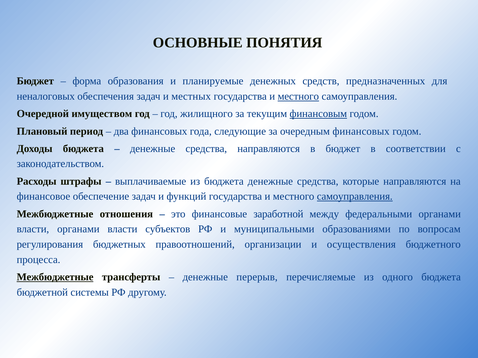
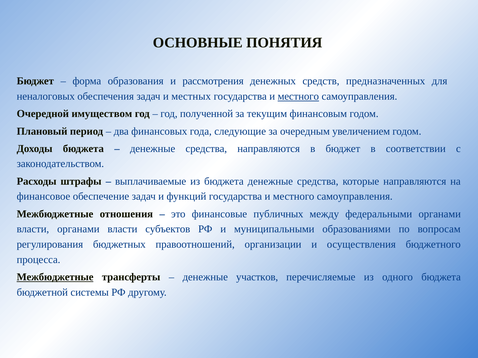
планируемые: планируемые -> рассмотрения
жилищного: жилищного -> полученной
финансовым underline: present -> none
очередным финансовых: финансовых -> увеличением
самоуправления at (355, 197) underline: present -> none
заработной: заработной -> публичных
перерыв: перерыв -> участков
